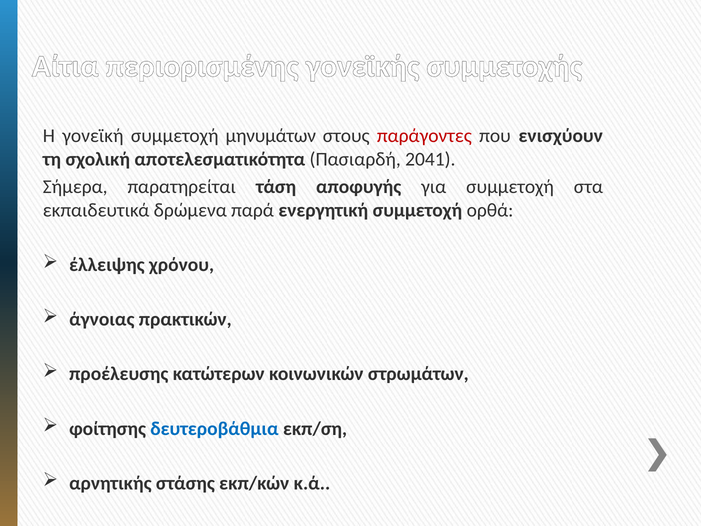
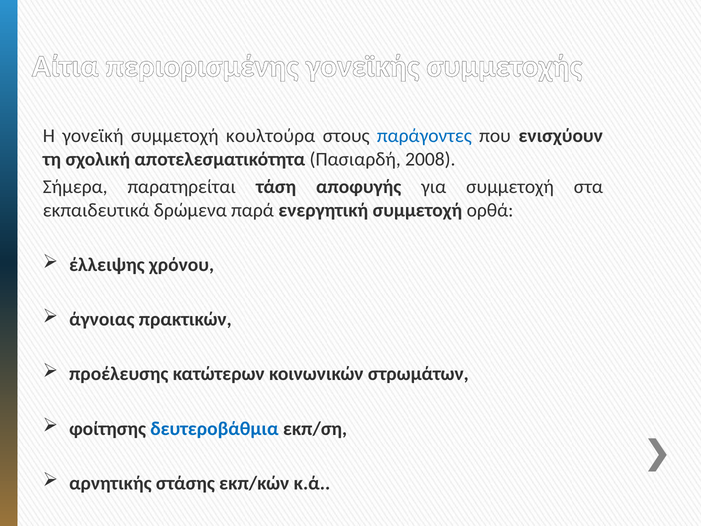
μηνυμάτων: μηνυμάτων -> κουλτούρα
παράγοντες colour: red -> blue
2041: 2041 -> 2008
